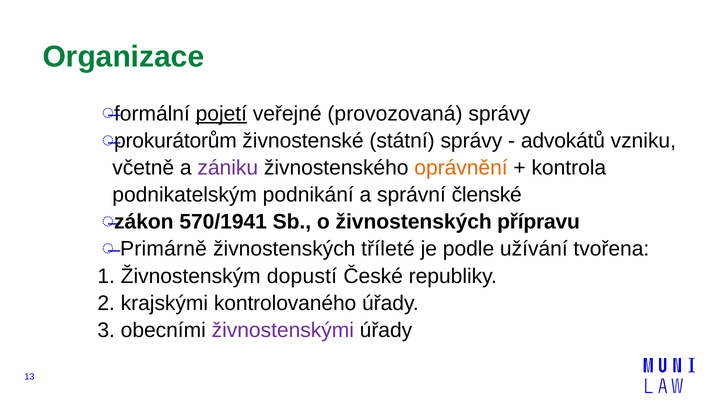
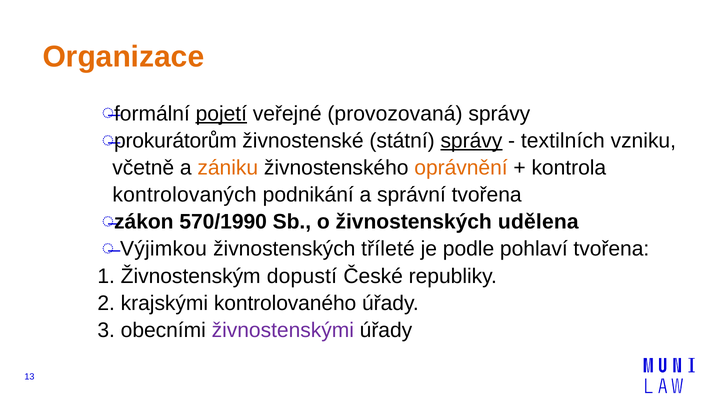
Organizace colour: green -> orange
správy at (471, 141) underline: none -> present
advokátů: advokátů -> textilních
zániku colour: purple -> orange
podnikatelským: podnikatelským -> kontrolovaných
správní členské: členské -> tvořena
570/1941: 570/1941 -> 570/1990
přípravu: přípravu -> udělena
Primárně: Primárně -> Výjimkou
užívání: užívání -> pohlaví
